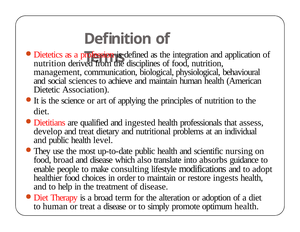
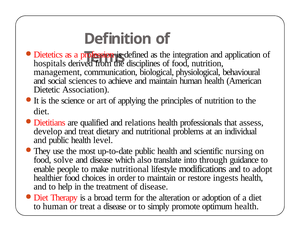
nutrition at (50, 63): nutrition -> hospitals
ingested: ingested -> relations
food broad: broad -> solve
absorbs: absorbs -> through
make consulting: consulting -> nutritional
